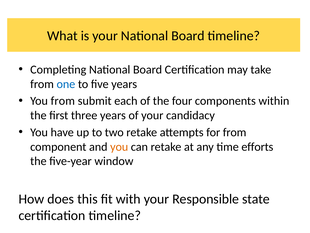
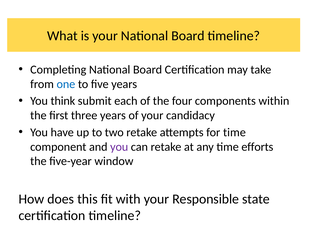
You from: from -> think
for from: from -> time
you at (119, 146) colour: orange -> purple
